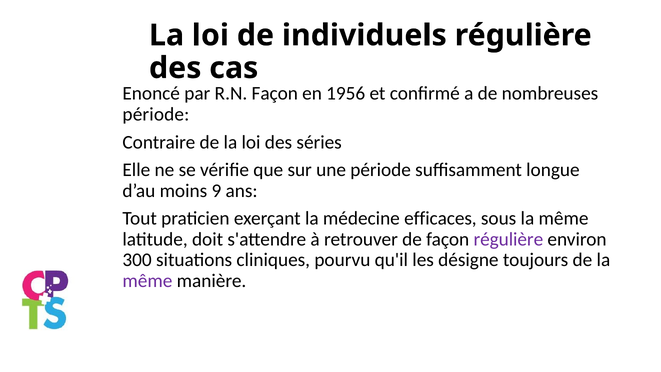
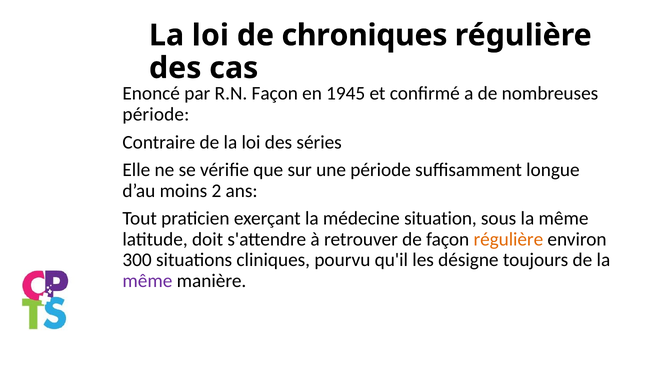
individuels: individuels -> chroniques
1956: 1956 -> 1945
9: 9 -> 2
efficaces: efficaces -> situation
régulière at (508, 239) colour: purple -> orange
